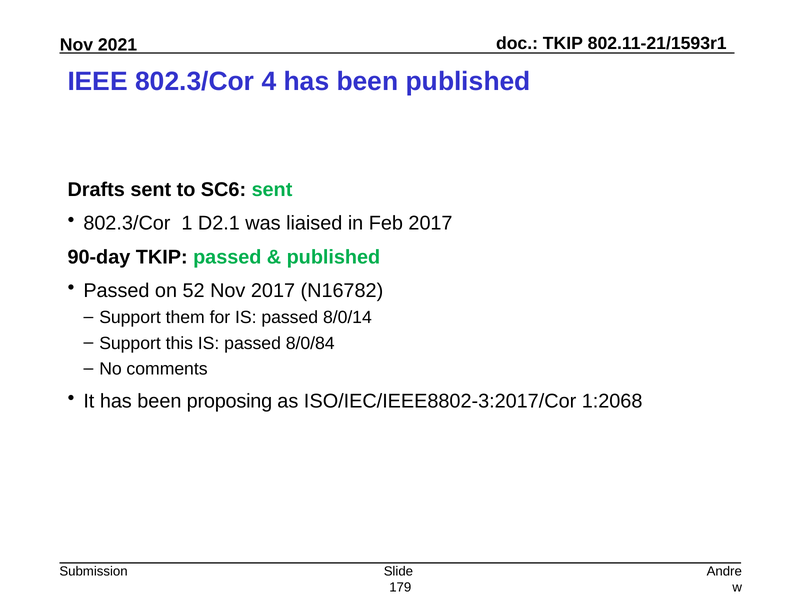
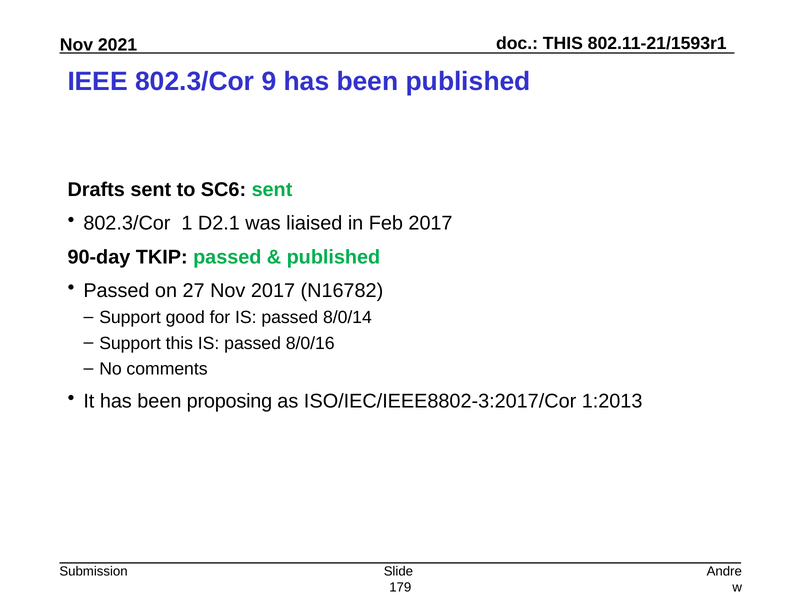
TKIP at (563, 44): TKIP -> THIS
4: 4 -> 9
52: 52 -> 27
them: them -> good
8/0/84: 8/0/84 -> 8/0/16
1:2068: 1:2068 -> 1:2013
